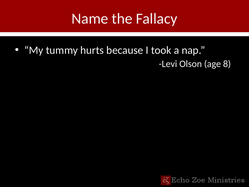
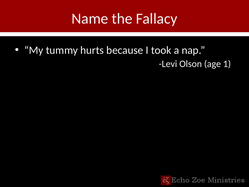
8: 8 -> 1
